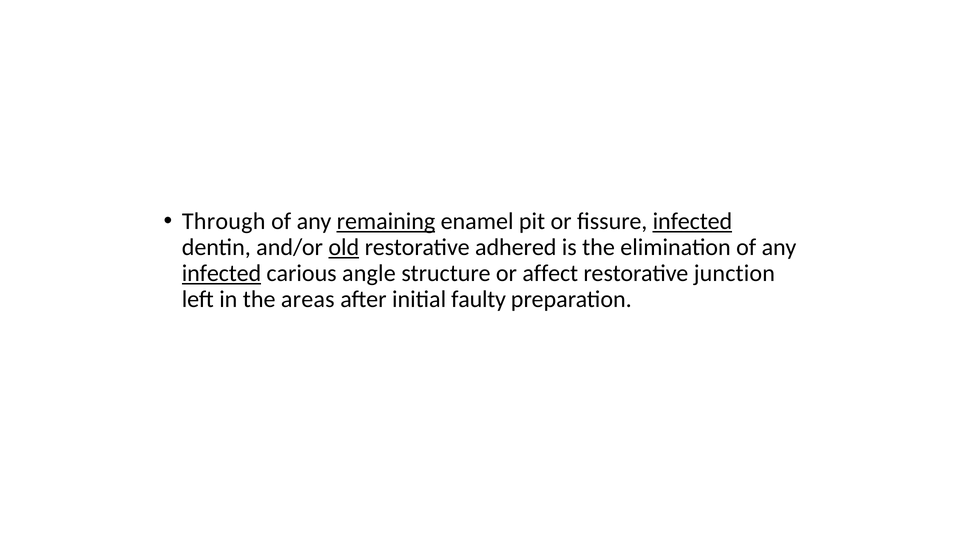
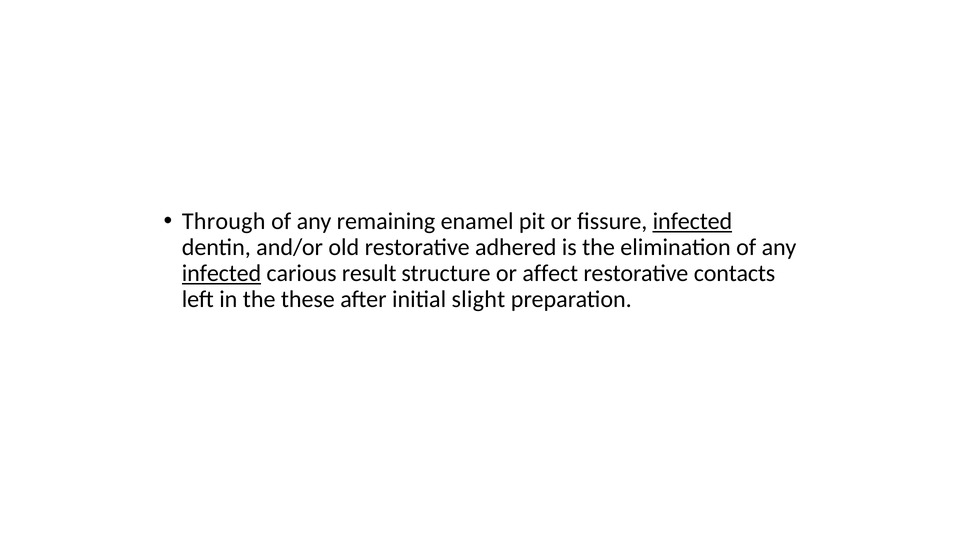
remaining underline: present -> none
old underline: present -> none
angle: angle -> result
junction: junction -> contacts
areas: areas -> these
faulty: faulty -> slight
